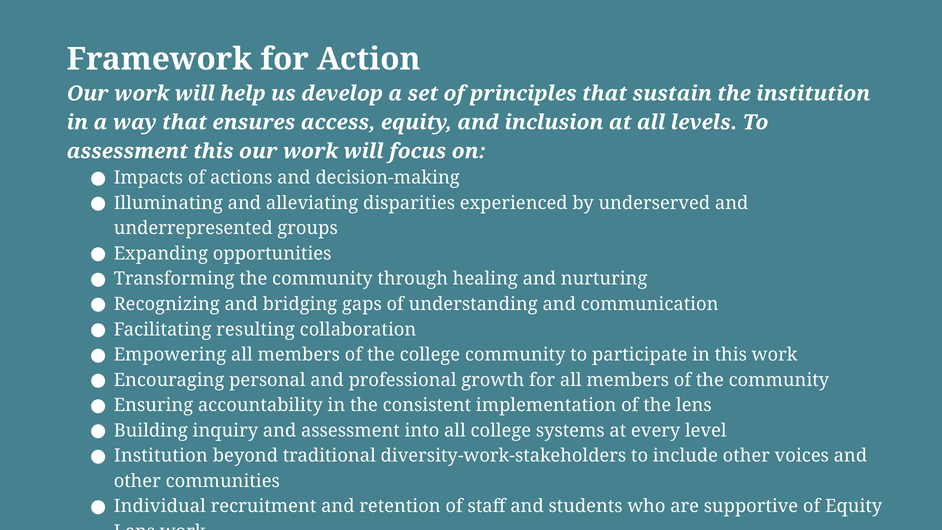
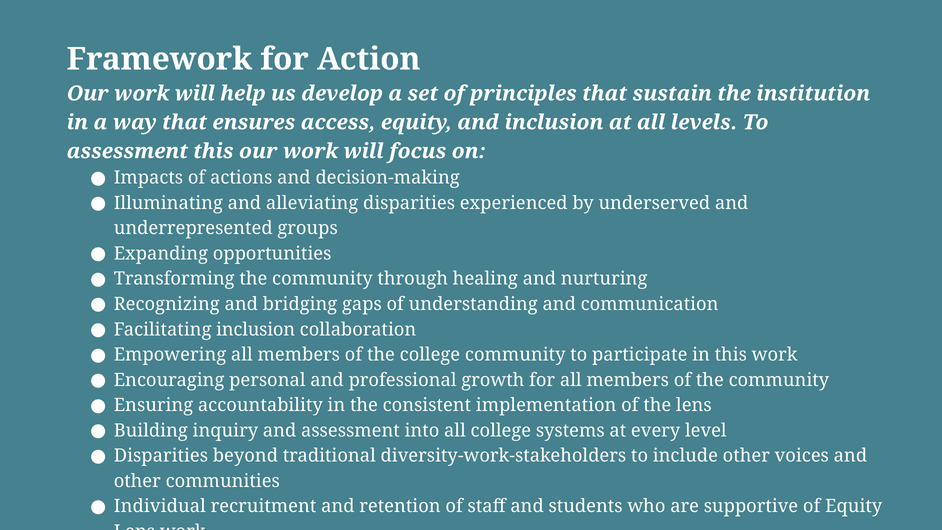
Facilitating resulting: resulting -> inclusion
Institution at (161, 456): Institution -> Disparities
